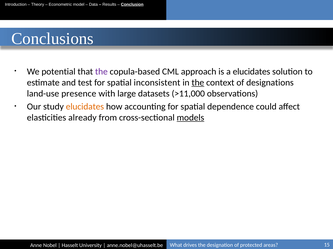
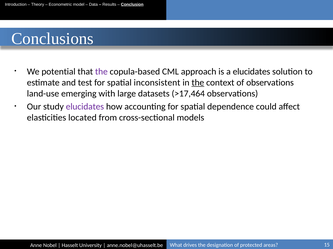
of designations: designations -> observations
presence: presence -> emerging
>11,000: >11,000 -> >17,464
elucidates at (85, 107) colour: orange -> purple
already: already -> located
models underline: present -> none
